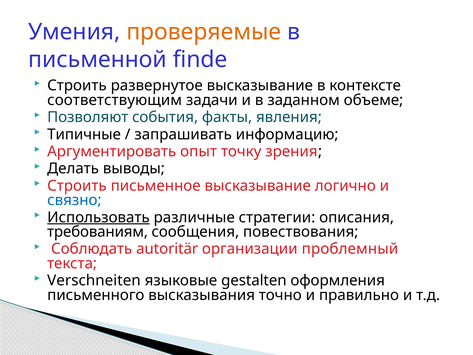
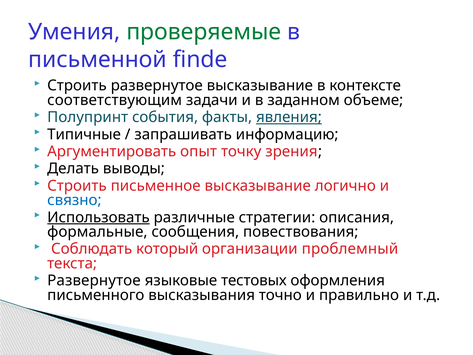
проверяемые colour: orange -> green
Позволяют: Позволяют -> Полупринт
явления underline: none -> present
требованиям: требованиям -> формальные
autoritär: autoritär -> который
Verschneiten at (94, 280): Verschneiten -> Развернутое
gestalten: gestalten -> тестовых
